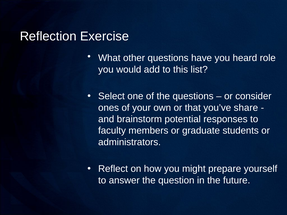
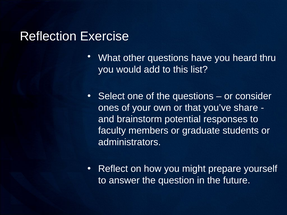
role: role -> thru
